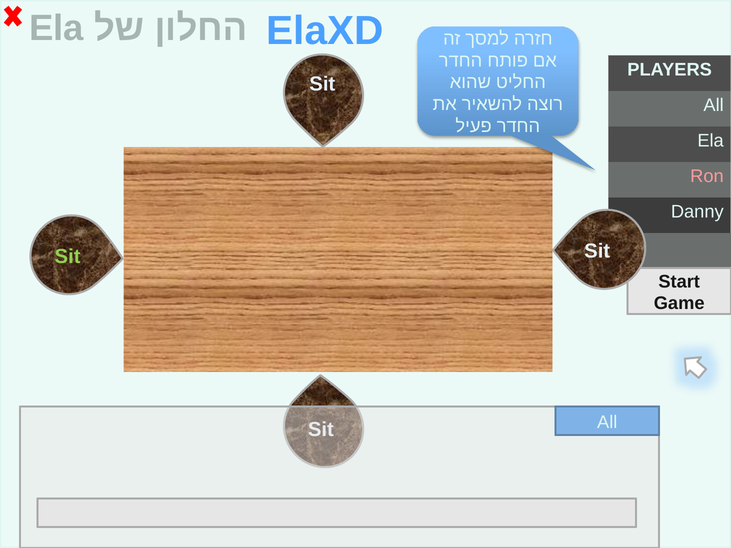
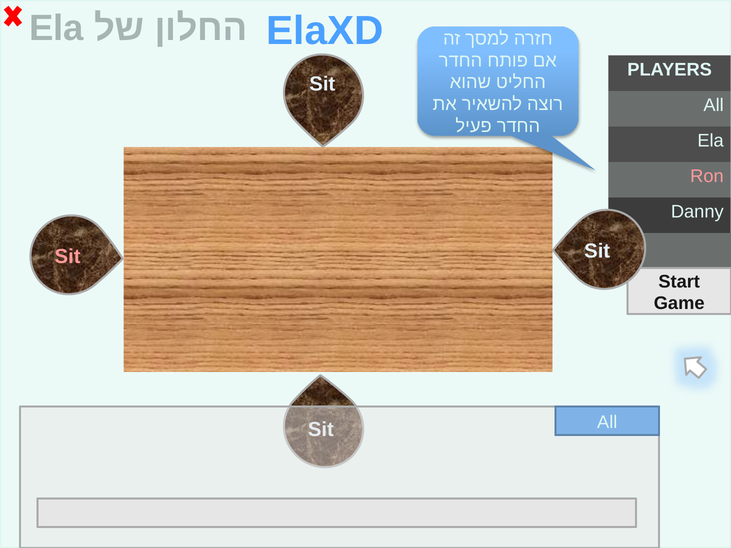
Sit at (68, 257) colour: light green -> pink
